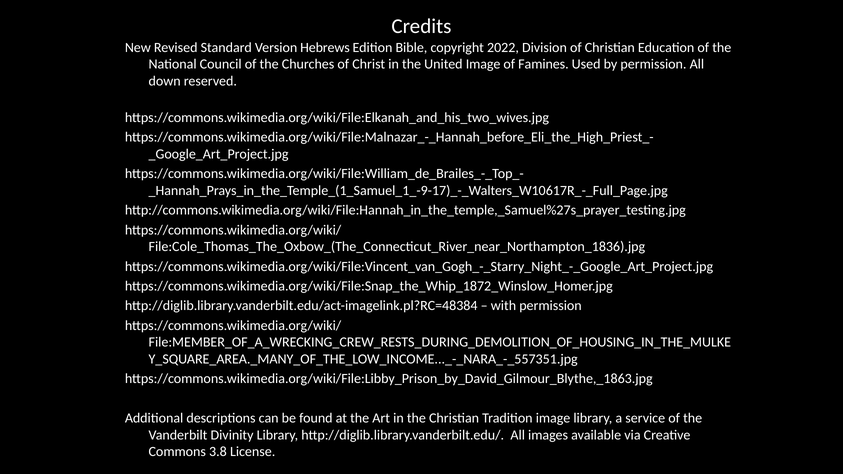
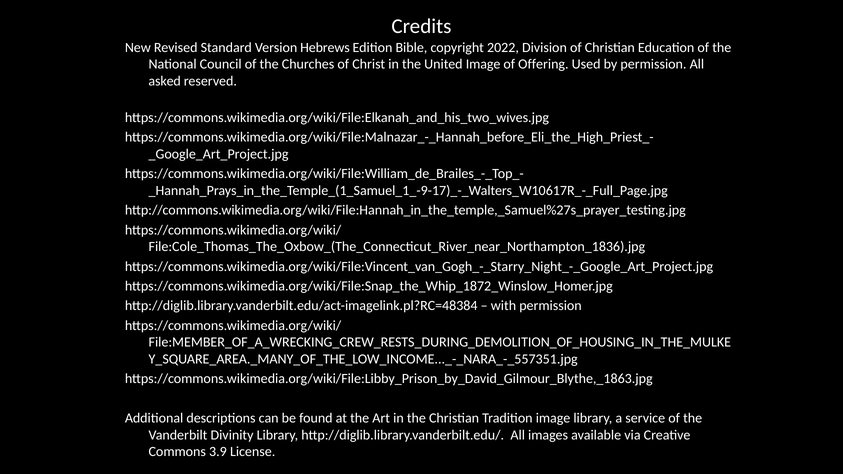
Famines: Famines -> Offering
down: down -> asked
3.8: 3.8 -> 3.9
